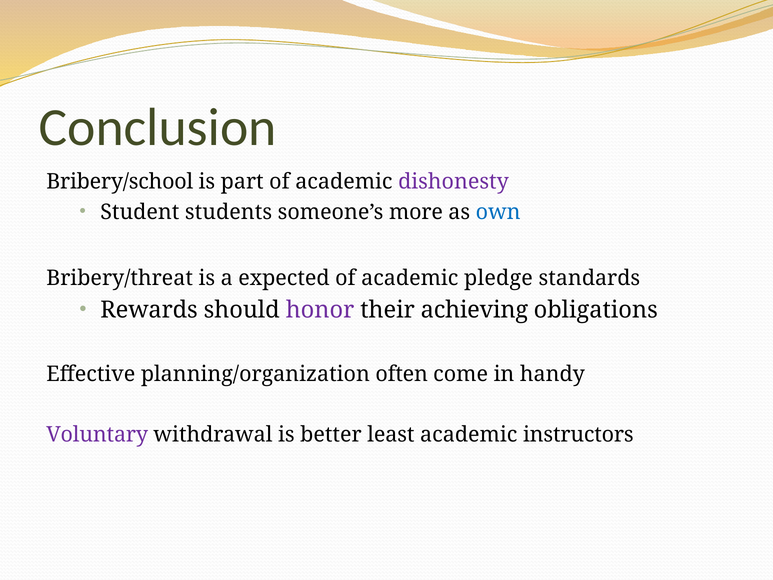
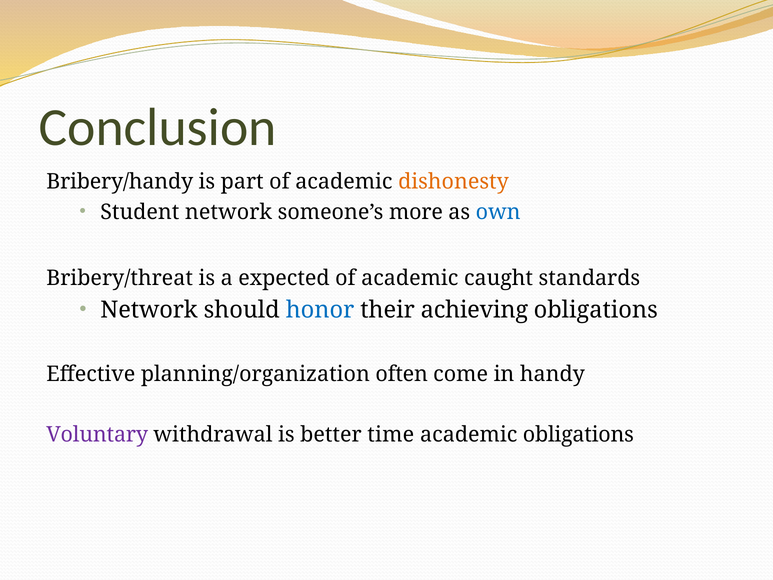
Bribery/school: Bribery/school -> Bribery/handy
dishonesty colour: purple -> orange
Student students: students -> network
pledge: pledge -> caught
Rewards at (149, 310): Rewards -> Network
honor colour: purple -> blue
least: least -> time
academic instructors: instructors -> obligations
